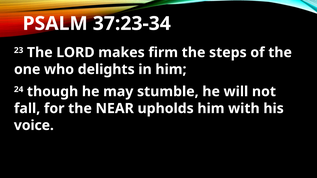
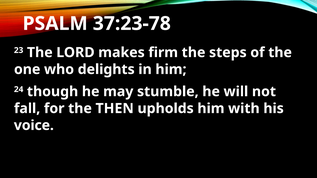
37:23-34: 37:23-34 -> 37:23-78
NEAR: NEAR -> THEN
